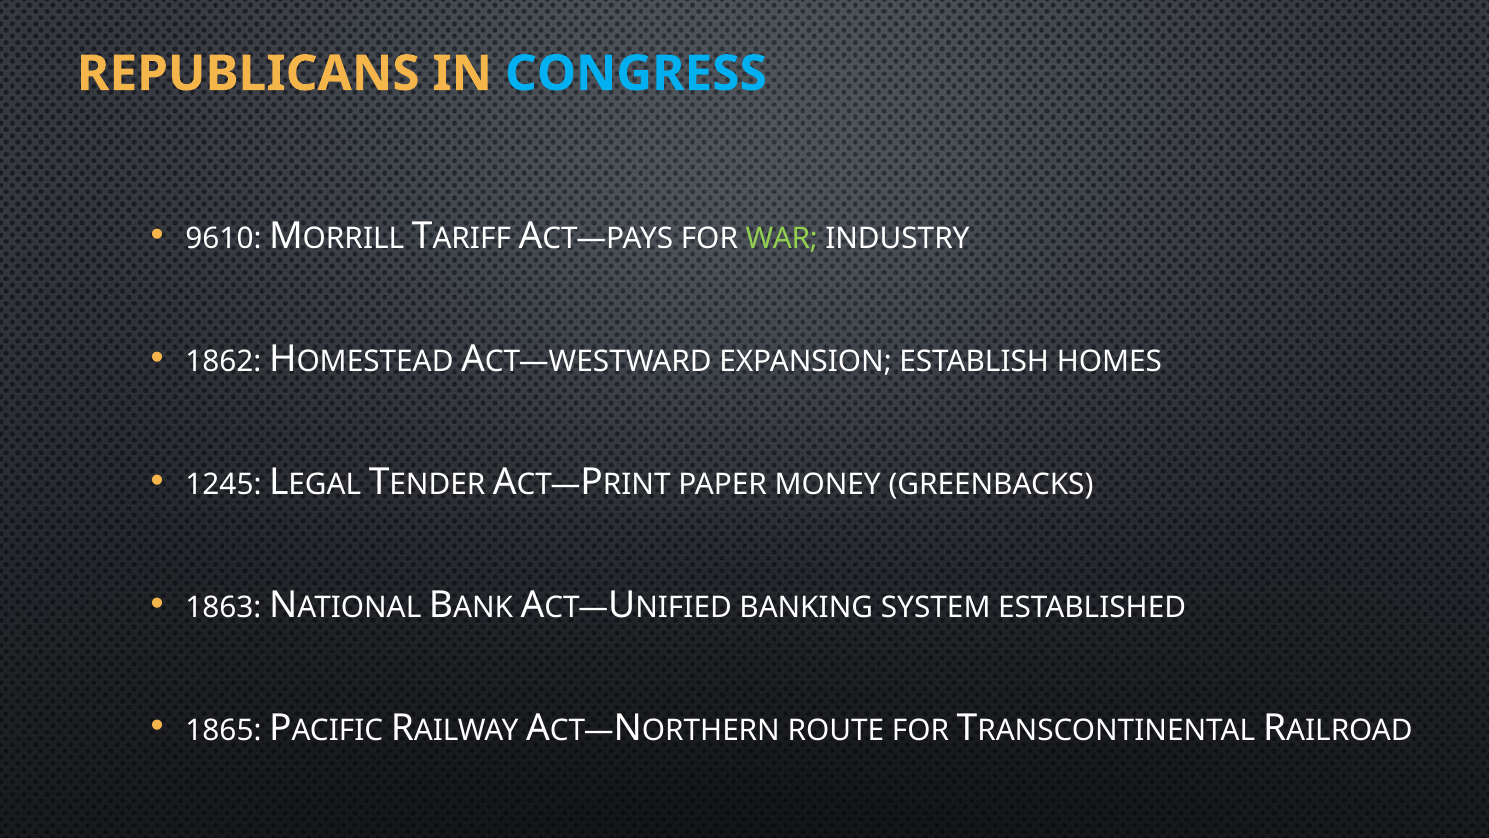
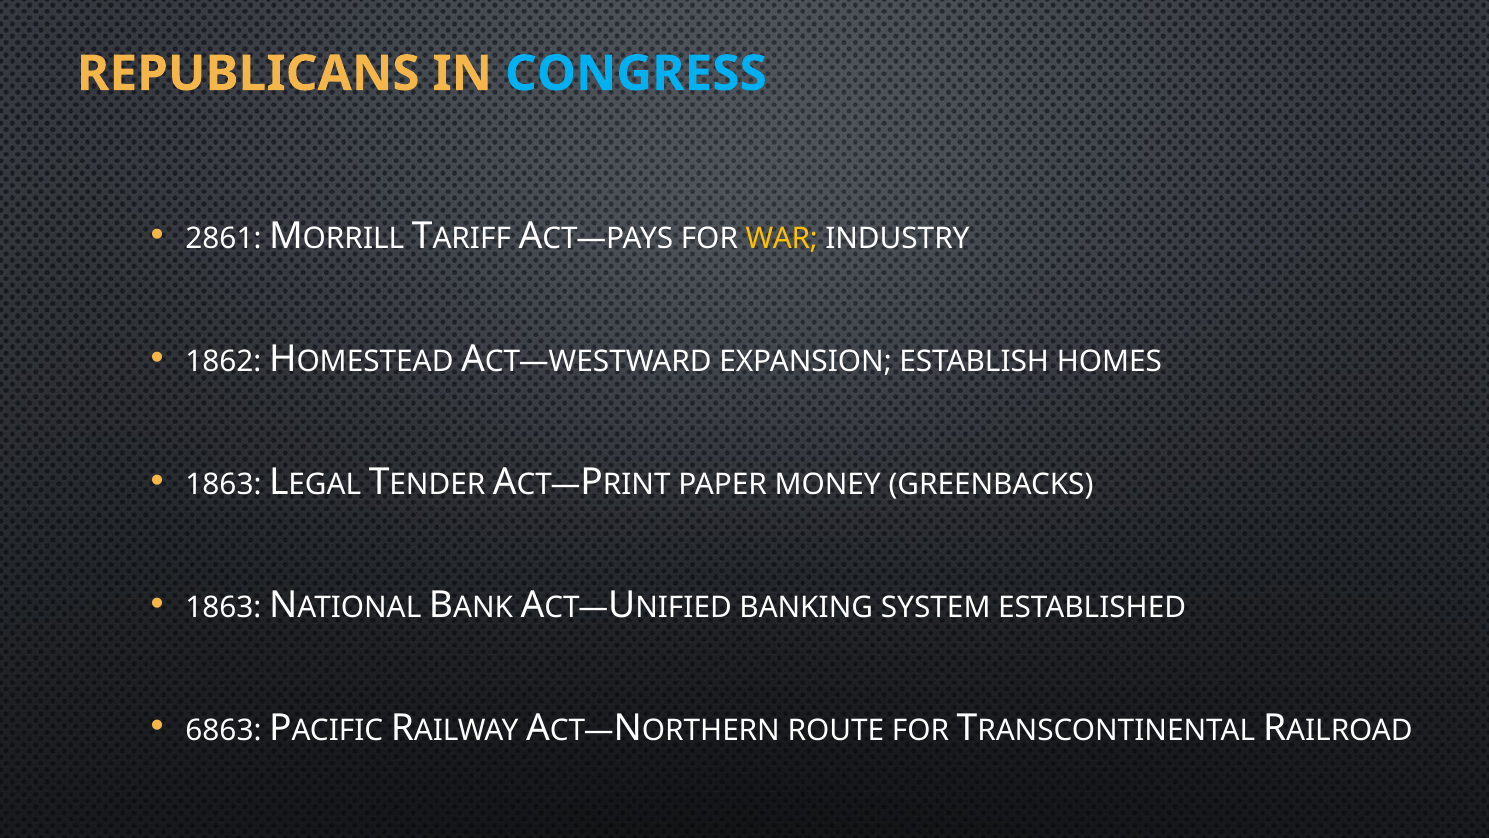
9610: 9610 -> 2861
WAR colour: light green -> yellow
1245 at (223, 484): 1245 -> 1863
1865: 1865 -> 6863
